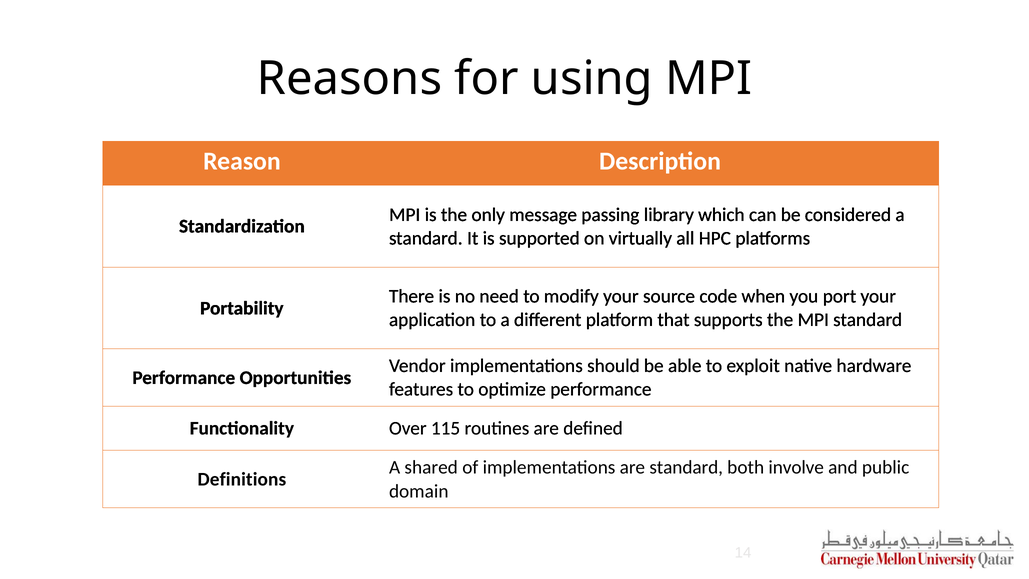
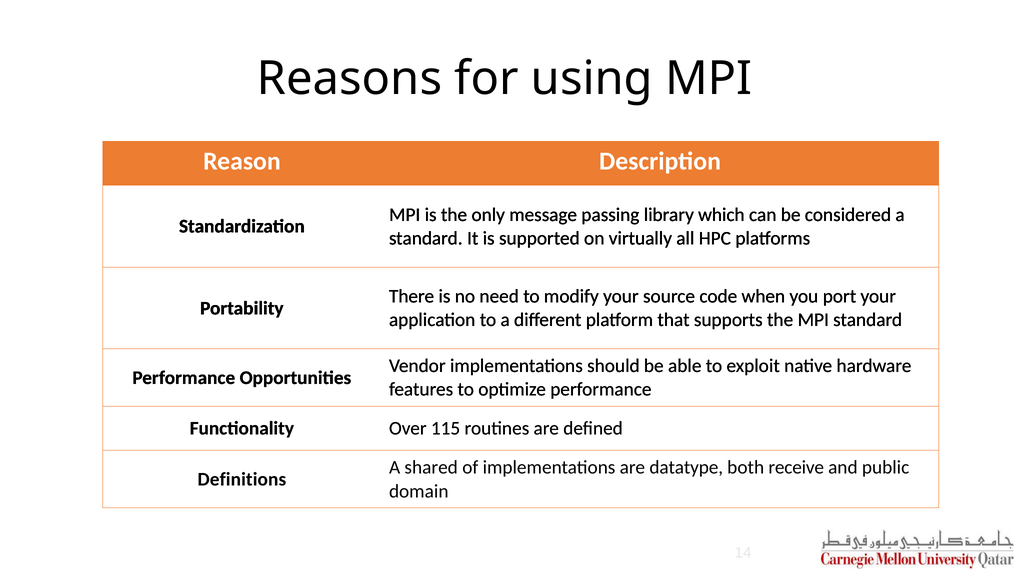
are standard: standard -> datatype
involve: involve -> receive
